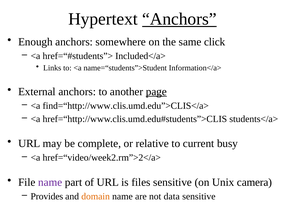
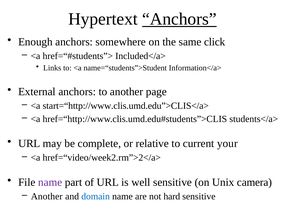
page underline: present -> none
find=“http://www.clis.umd.edu”>CLIS</a>: find=“http://www.clis.umd.edu”>CLIS</a> -> start=“http://www.clis.umd.edu”>CLIS</a>
busy: busy -> your
files: files -> well
Provides at (47, 197): Provides -> Another
domain colour: orange -> blue
data: data -> hard
